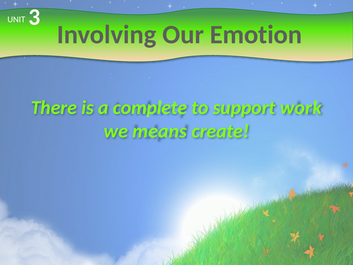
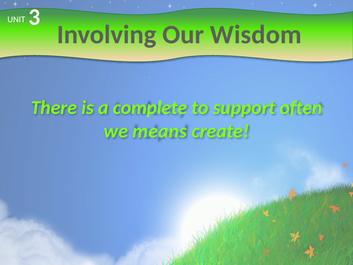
Emotion: Emotion -> Wisdom
work: work -> often
